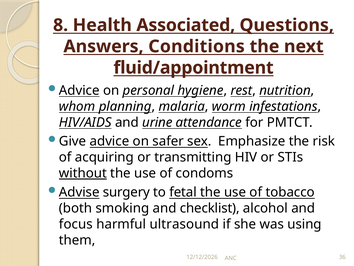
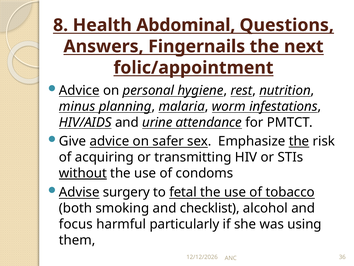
Associated: Associated -> Abdominal
Conditions: Conditions -> Fingernails
fluid/appointment: fluid/appointment -> folic/appointment
whom: whom -> minus
the at (299, 141) underline: none -> present
ultrasound: ultrasound -> particularly
